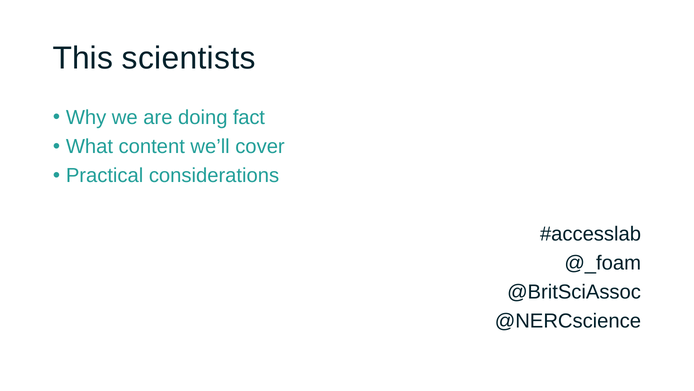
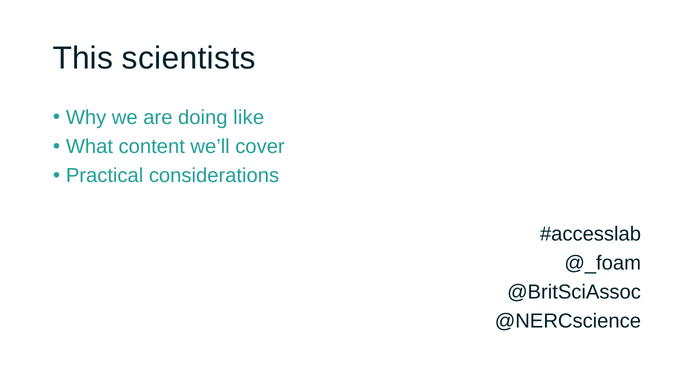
fact: fact -> like
